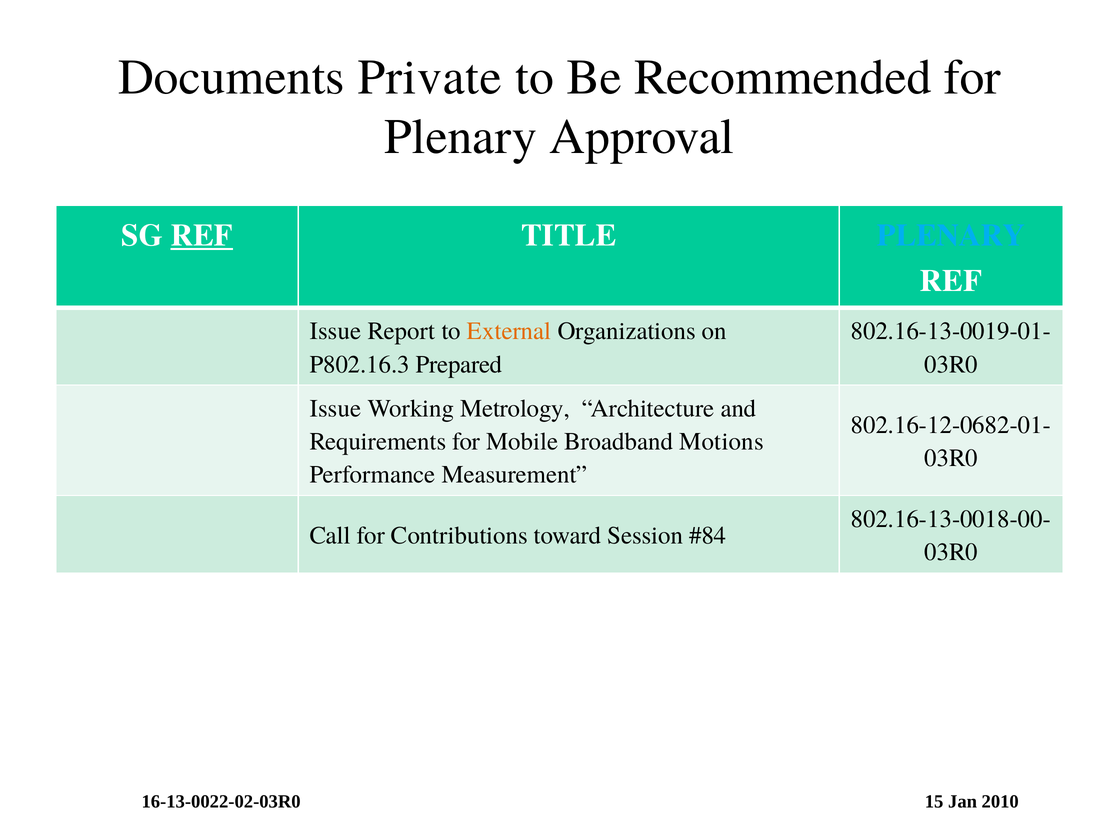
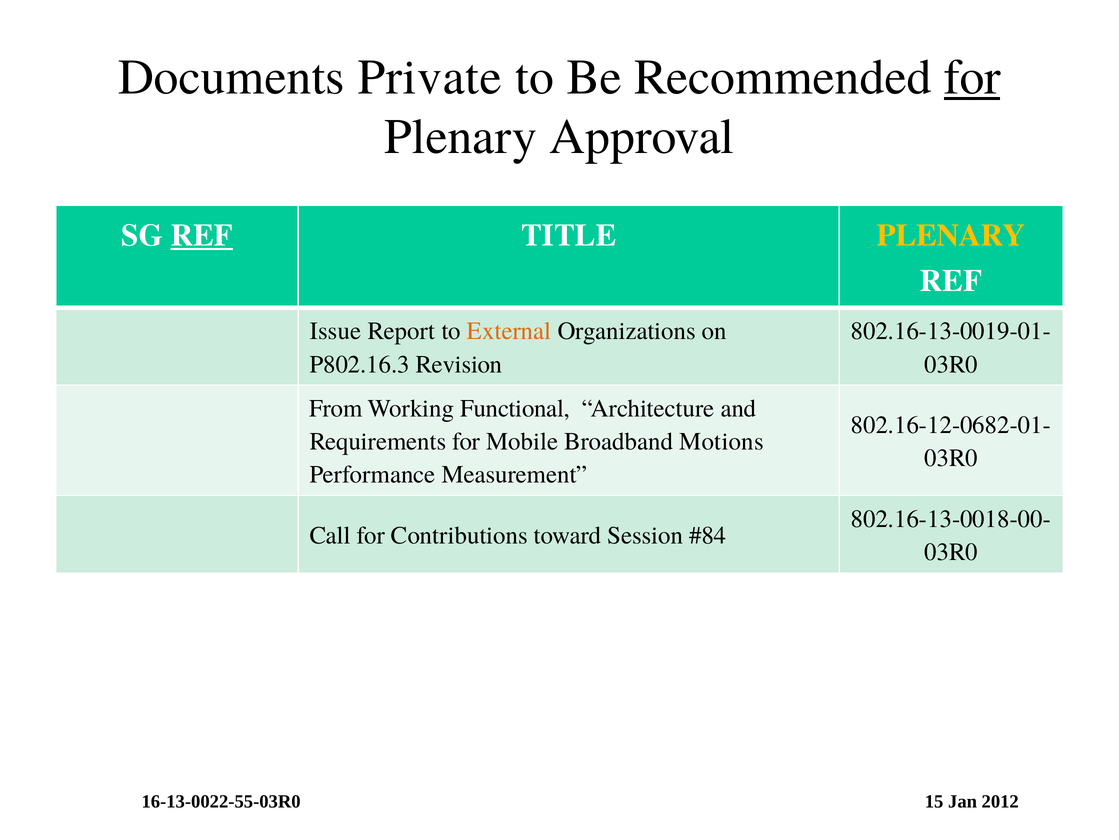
for at (972, 77) underline: none -> present
PLENARY at (951, 235) colour: light blue -> yellow
Prepared: Prepared -> Revision
Issue at (336, 408): Issue -> From
Metrology: Metrology -> Functional
16-13-0022-02-03R0: 16-13-0022-02-03R0 -> 16-13-0022-55-03R0
2010: 2010 -> 2012
